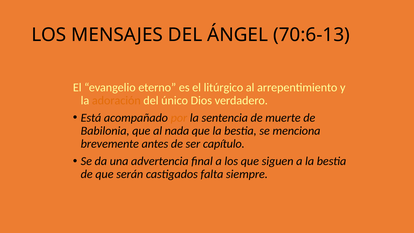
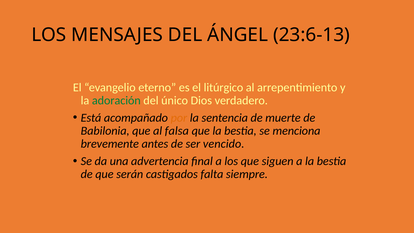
70:6-13: 70:6-13 -> 23:6-13
adoración colour: orange -> green
nada: nada -> falsa
capítulo: capítulo -> vencido
